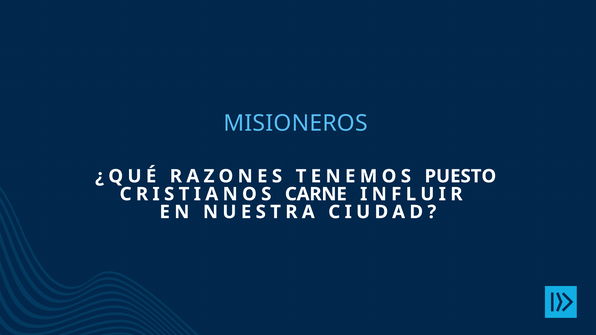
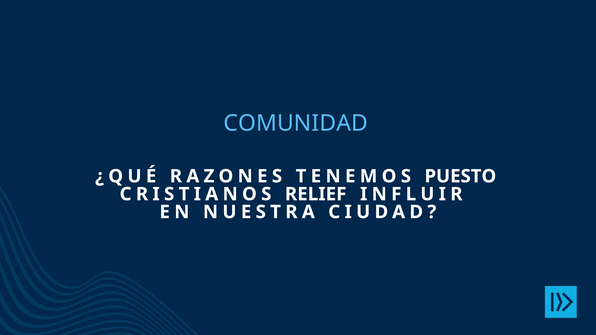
MISIONEROS: MISIONEROS -> COMUNIDAD
CARNE: CARNE -> RELIEF
